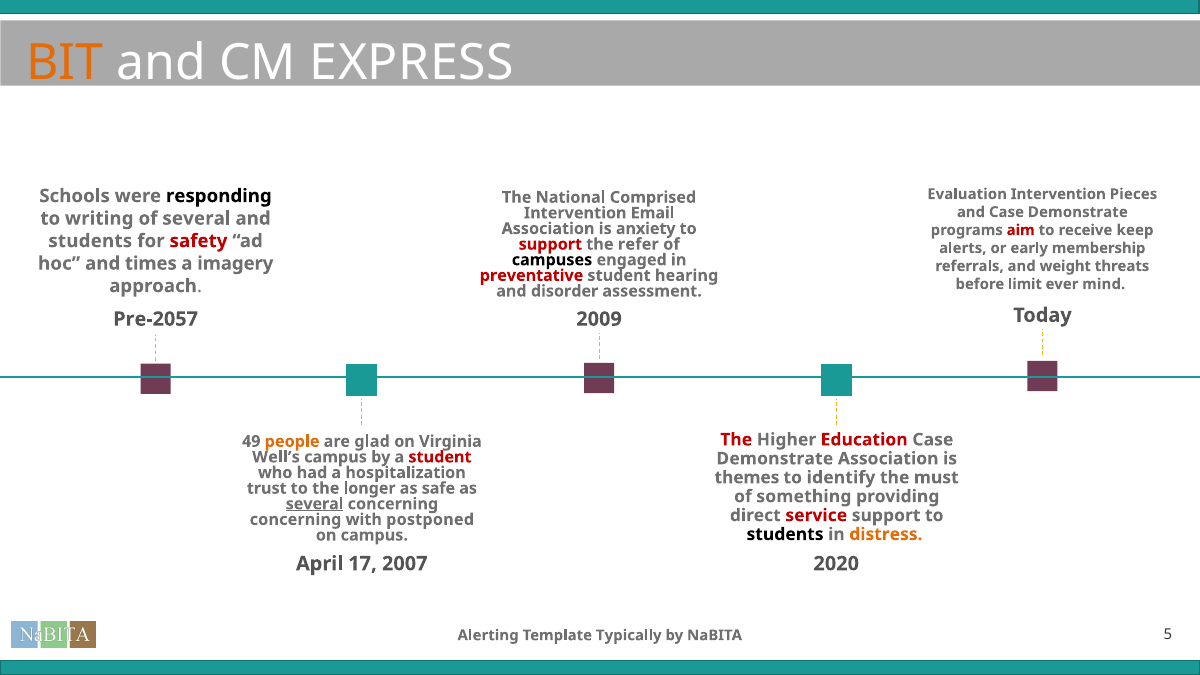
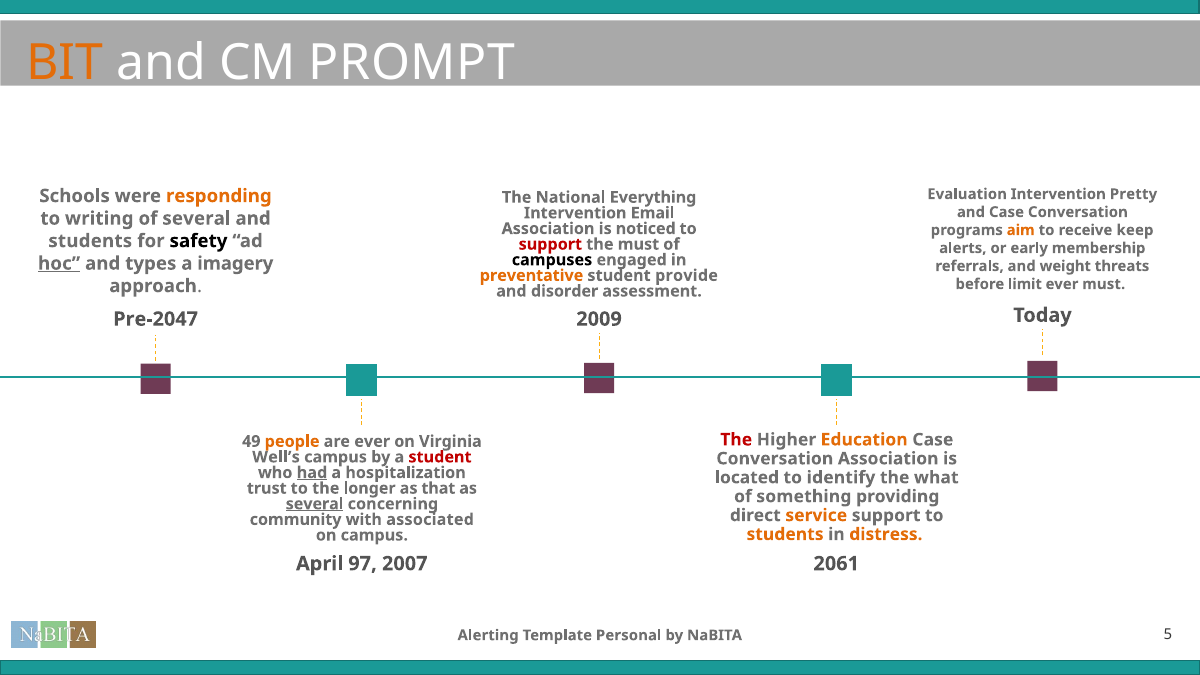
EXPRESS: EXPRESS -> PROMPT
Pieces: Pieces -> Pretty
responding colour: black -> orange
Comprised: Comprised -> Everything
and Case Demonstrate: Demonstrate -> Conversation
anxiety: anxiety -> noticed
aim colour: red -> orange
safety colour: red -> black
the refer: refer -> must
hoc underline: none -> present
times: times -> types
preventative colour: red -> orange
hearing: hearing -> provide
ever mind: mind -> must
Pre-2057: Pre-2057 -> Pre-2047
Education colour: red -> orange
are glad: glad -> ever
Demonstrate at (775, 459): Demonstrate -> Conversation
had underline: none -> present
themes: themes -> located
must: must -> what
safe: safe -> that
service colour: red -> orange
concerning at (295, 520): concerning -> community
postponed: postponed -> associated
students at (785, 534) colour: black -> orange
17: 17 -> 97
2020: 2020 -> 2061
Typically: Typically -> Personal
